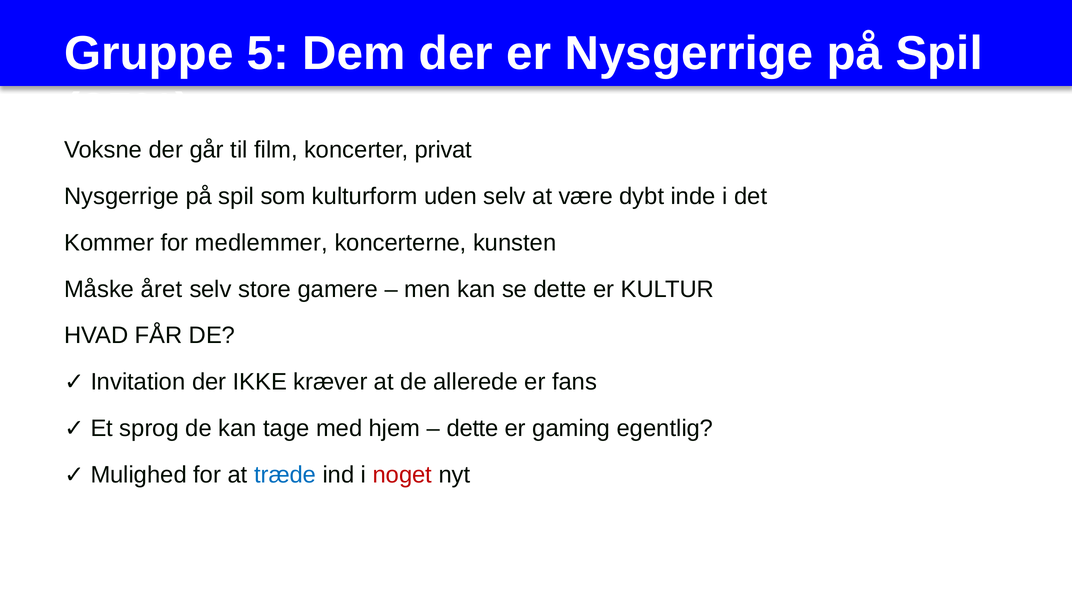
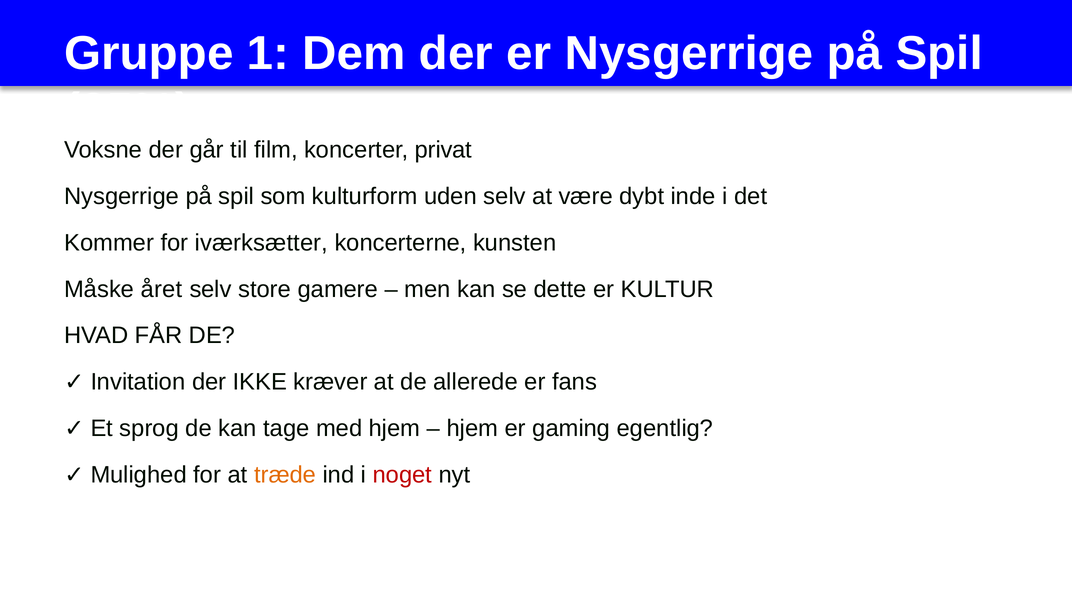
5: 5 -> 1
medlemmer: medlemmer -> iværksætter
dette at (473, 428): dette -> hjem
træde colour: blue -> orange
